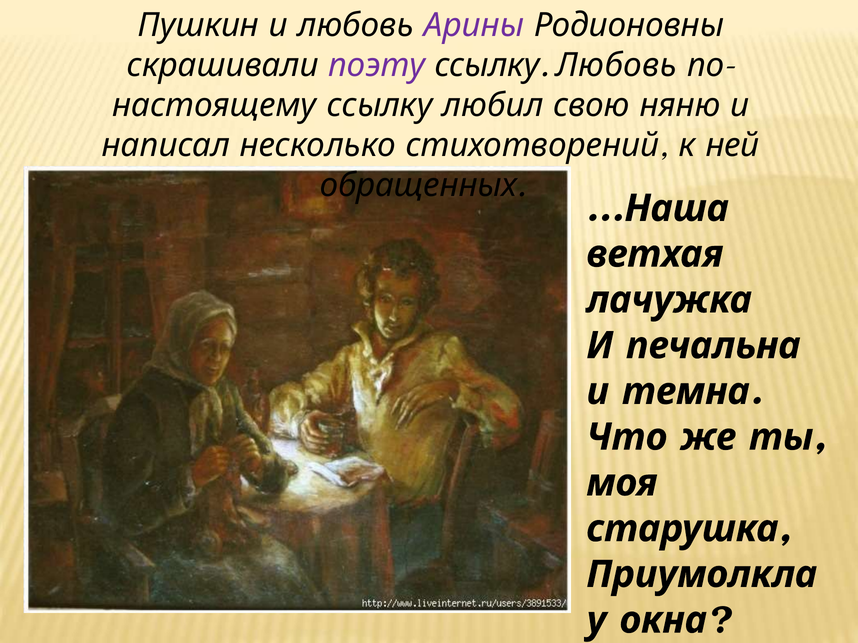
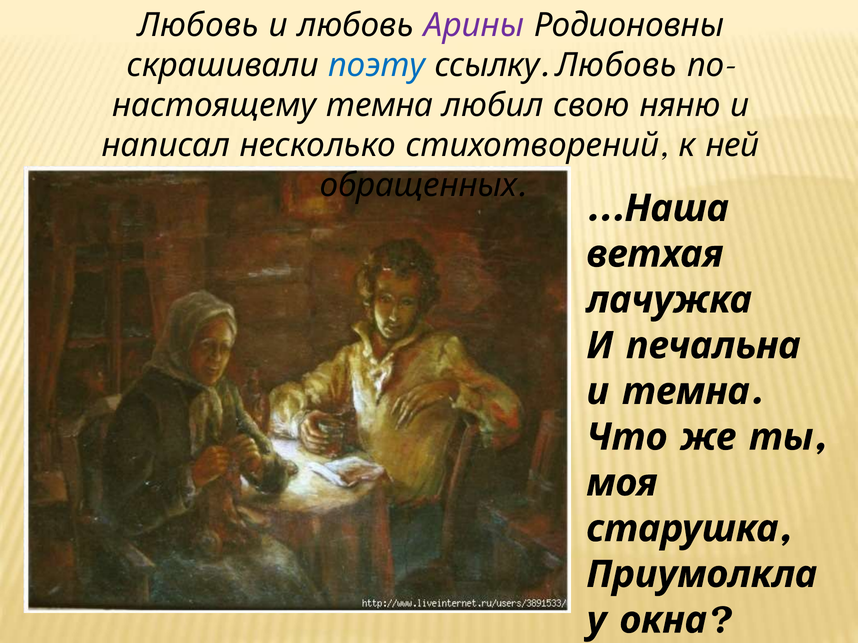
Пушкин at (198, 25): Пушкин -> Любовь
поэту colour: purple -> blue
настоящему ссылку: ссылку -> темна
